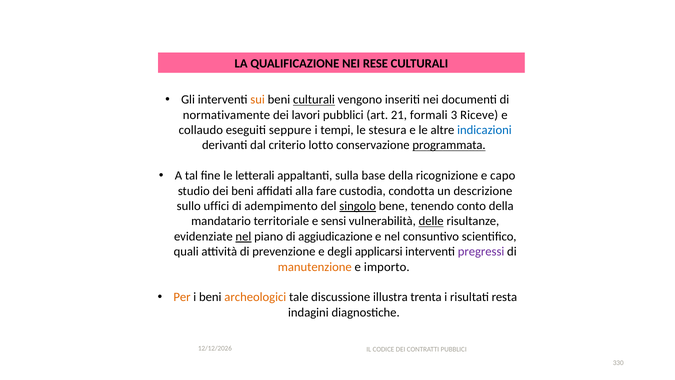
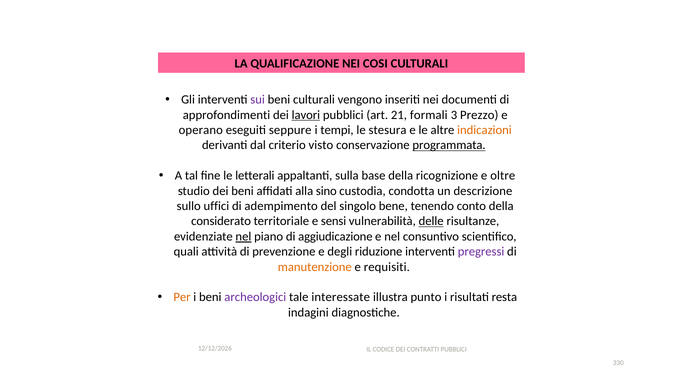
RESE: RESE -> COSI
sui colour: orange -> purple
culturali at (314, 100) underline: present -> none
normativamente: normativamente -> approfondimenti
lavori underline: none -> present
Riceve: Riceve -> Prezzo
collaudo: collaudo -> operano
indicazioni colour: blue -> orange
lotto: lotto -> visto
capo: capo -> oltre
fare: fare -> sino
singolo underline: present -> none
mandatario: mandatario -> considerato
applicarsi: applicarsi -> riduzione
importo: importo -> requisiti
archeologici colour: orange -> purple
discussione: discussione -> interessate
trenta: trenta -> punto
